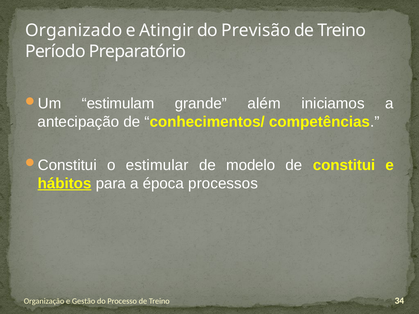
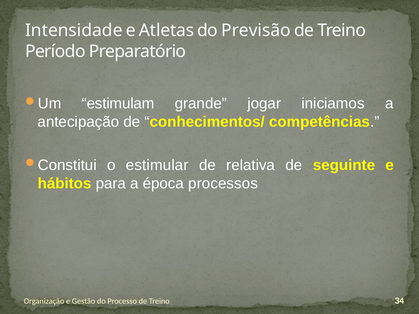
Organizado: Organizado -> Intensidade
Atingir: Atingir -> Atletas
além: além -> jogar
modelo: modelo -> relativa
constitui: constitui -> seguinte
hábitos underline: present -> none
